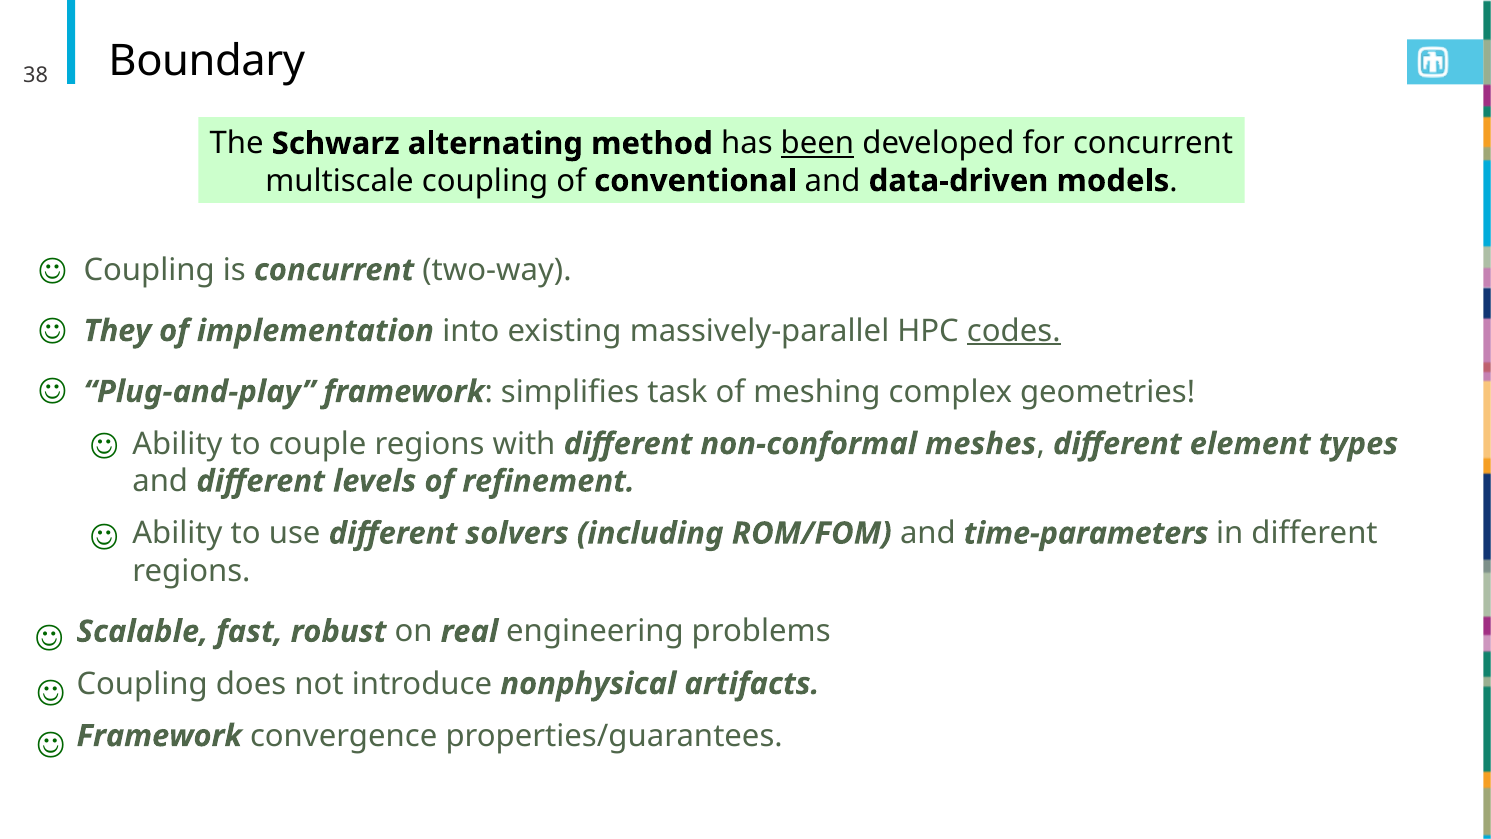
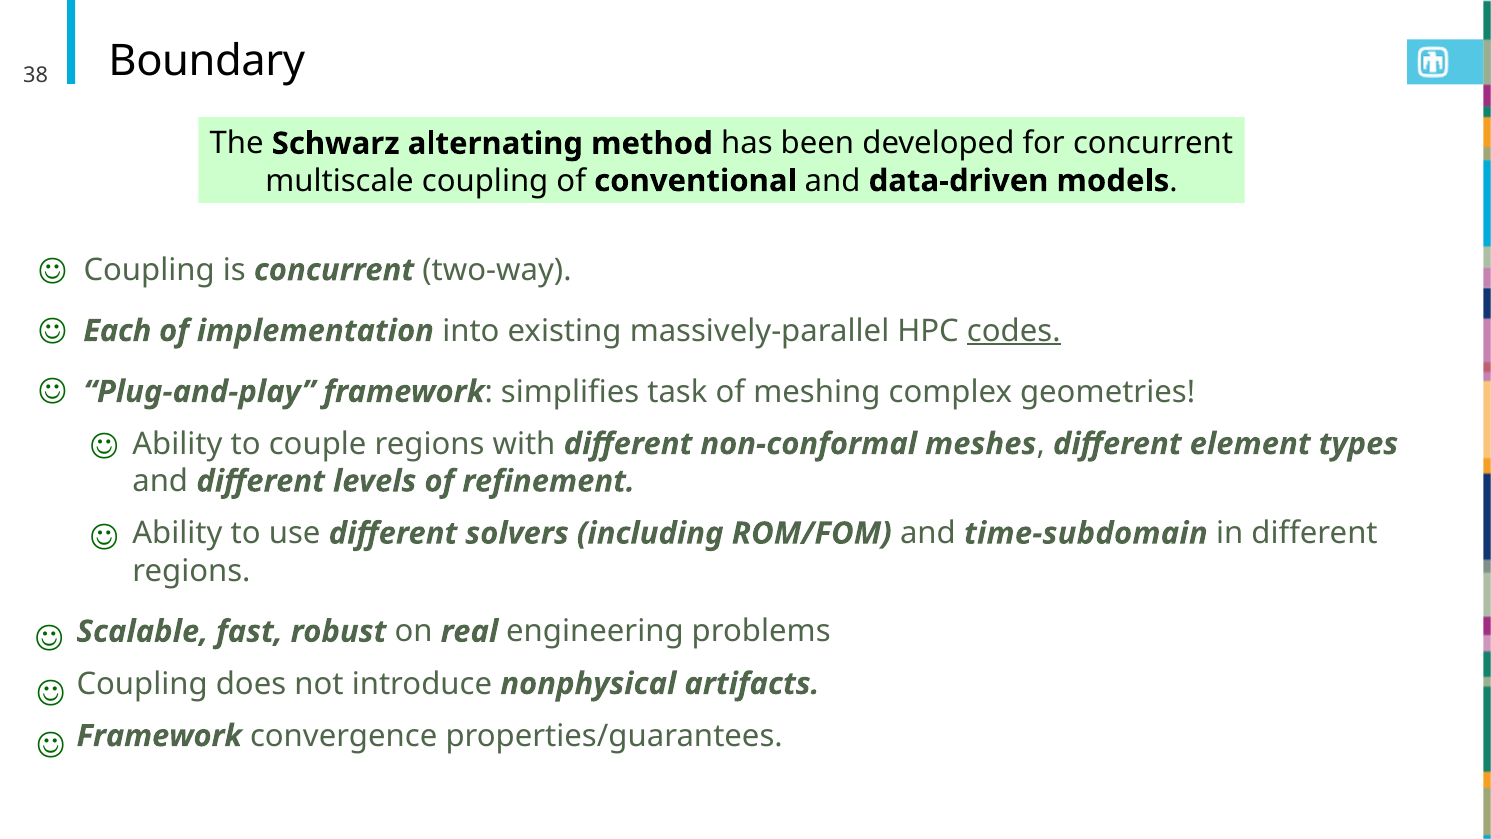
been underline: present -> none
They: They -> Each
time-parameters: time-parameters -> time-subdomain
